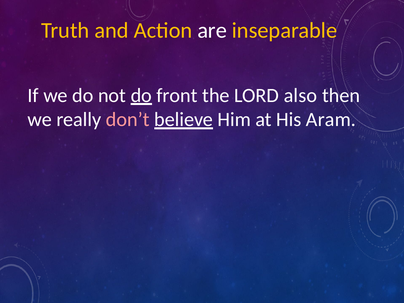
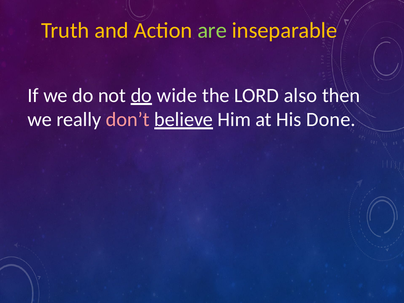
are colour: white -> light green
front: front -> wide
Aram: Aram -> Done
